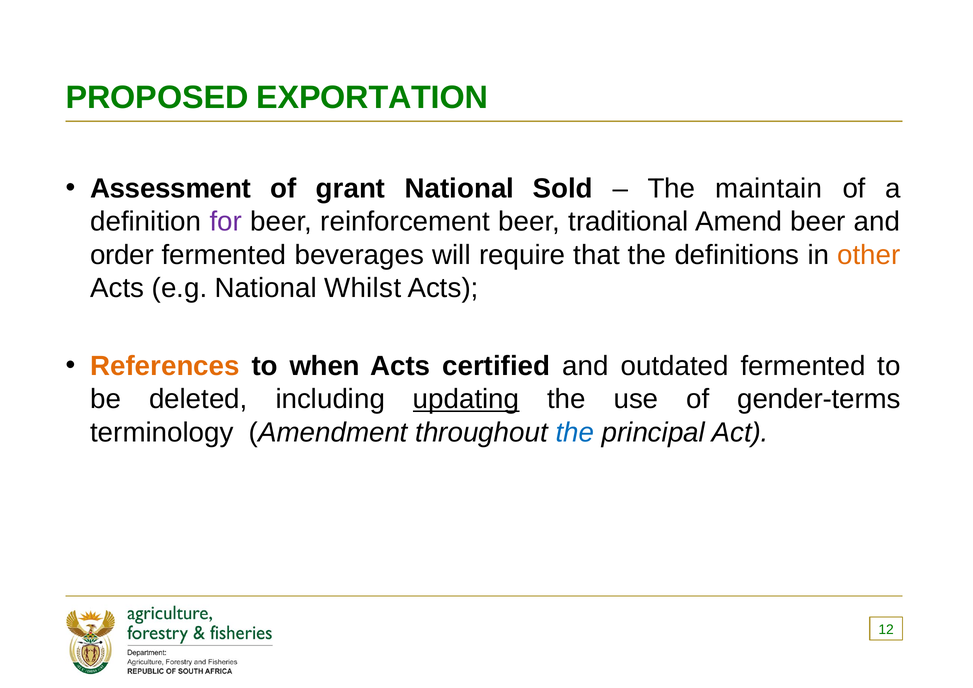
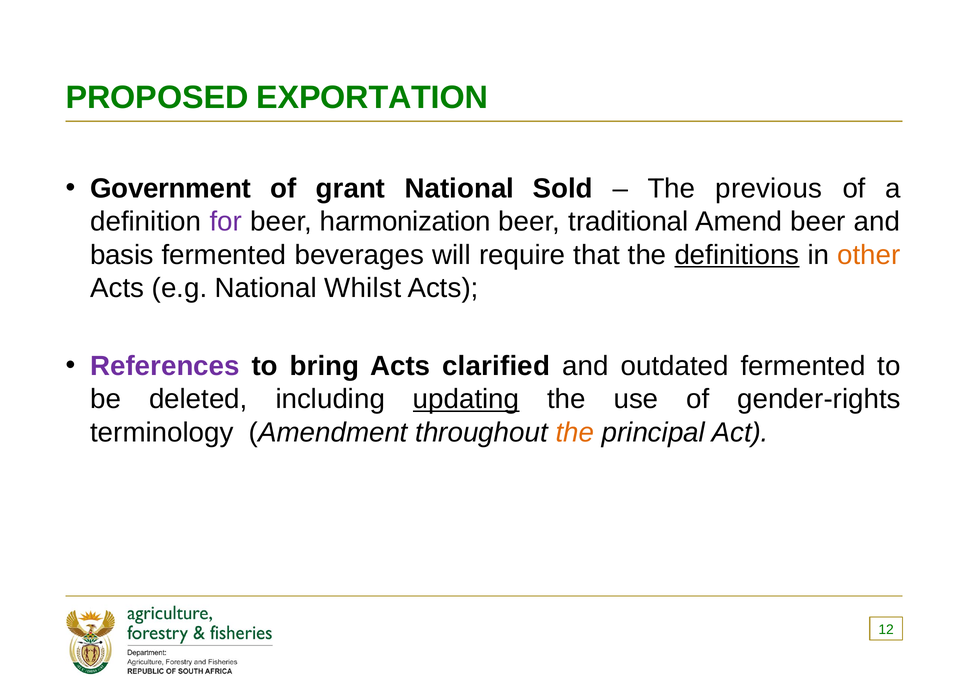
Assessment: Assessment -> Government
maintain: maintain -> previous
reinforcement: reinforcement -> harmonization
order: order -> basis
definitions underline: none -> present
References colour: orange -> purple
when: when -> bring
certified: certified -> clarified
gender-terms: gender-terms -> gender-rights
the at (575, 432) colour: blue -> orange
